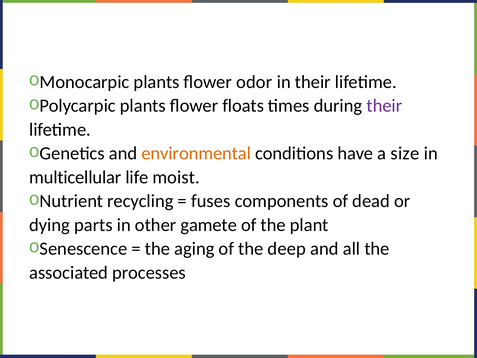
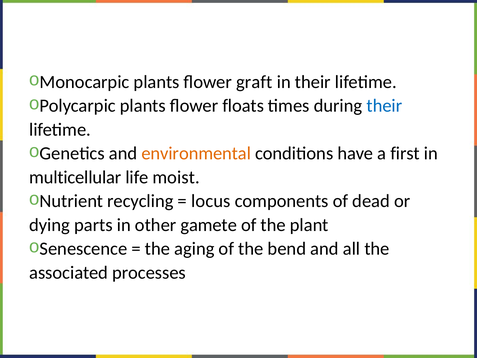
odor: odor -> graft
their at (384, 106) colour: purple -> blue
size: size -> first
fuses: fuses -> locus
deep: deep -> bend
